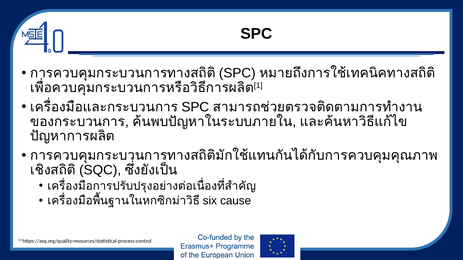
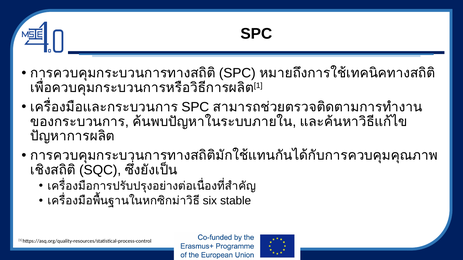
cause: cause -> stable
